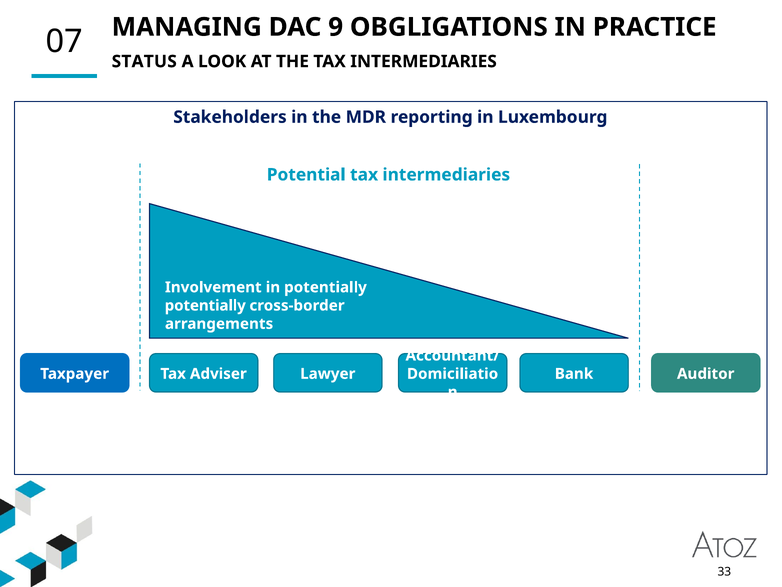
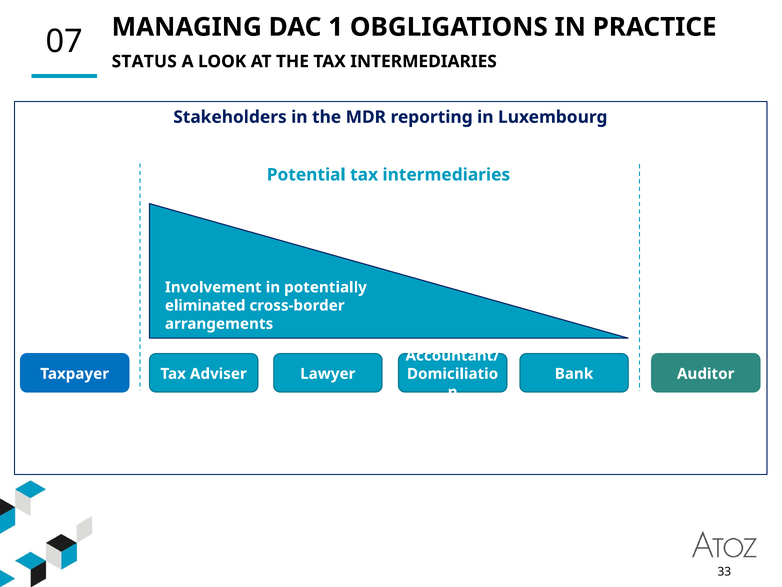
9: 9 -> 1
potentially at (205, 305): potentially -> eliminated
